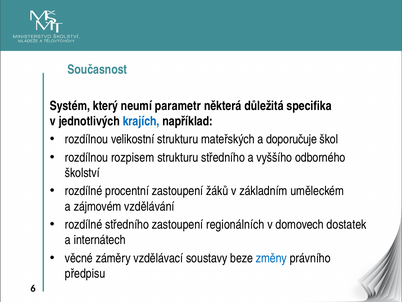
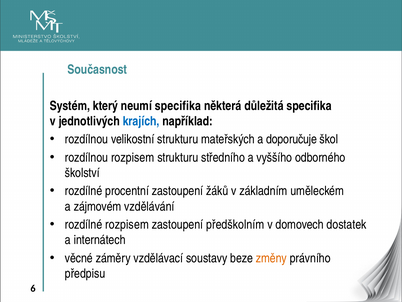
neumí parametr: parametr -> specifika
rozdílné středního: středního -> rozpisem
regionálních: regionálních -> předškolním
změny colour: blue -> orange
